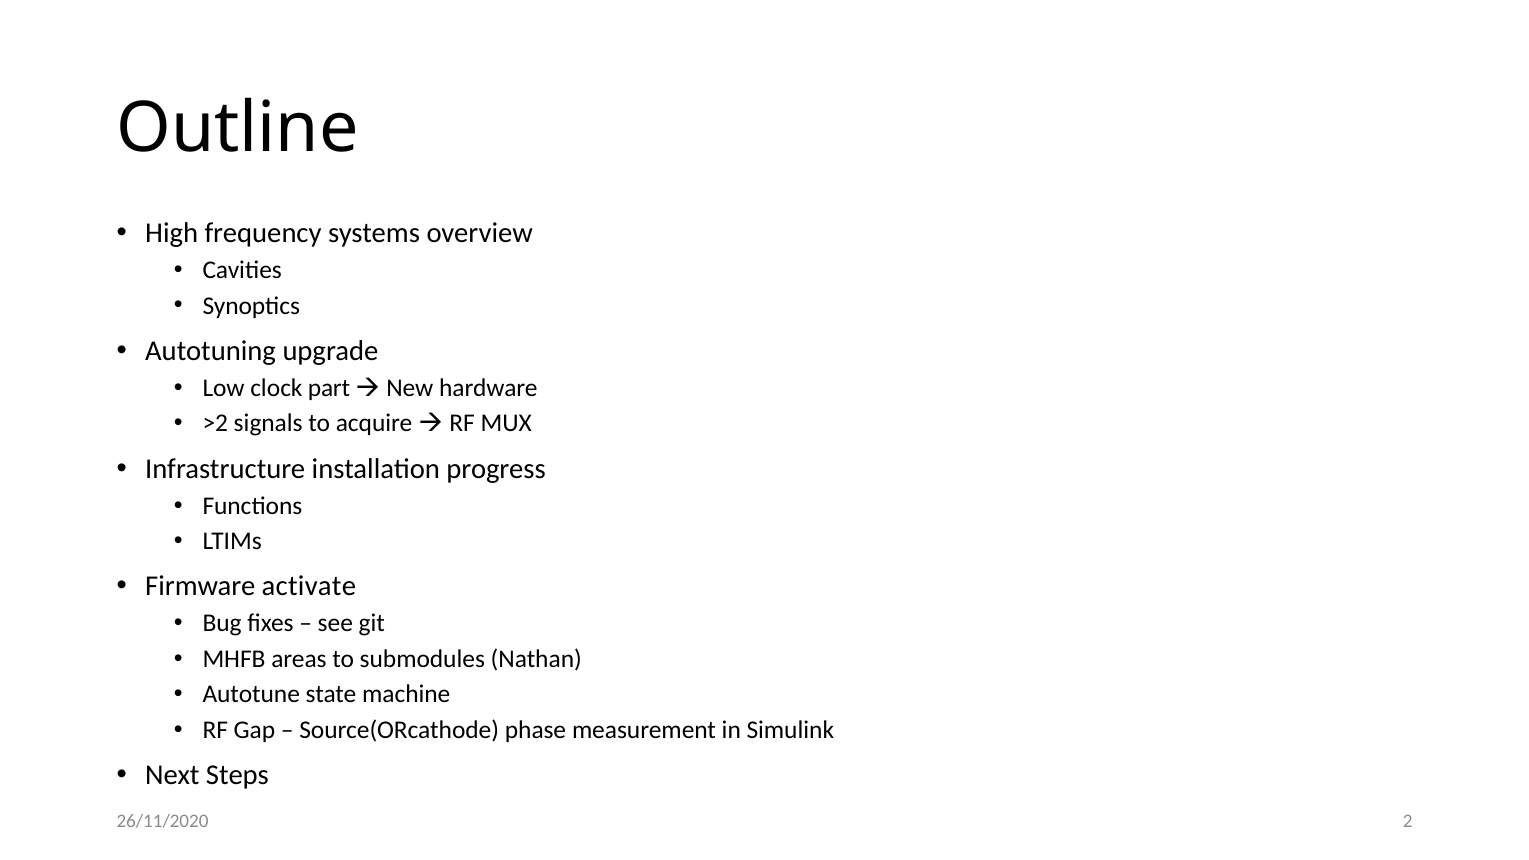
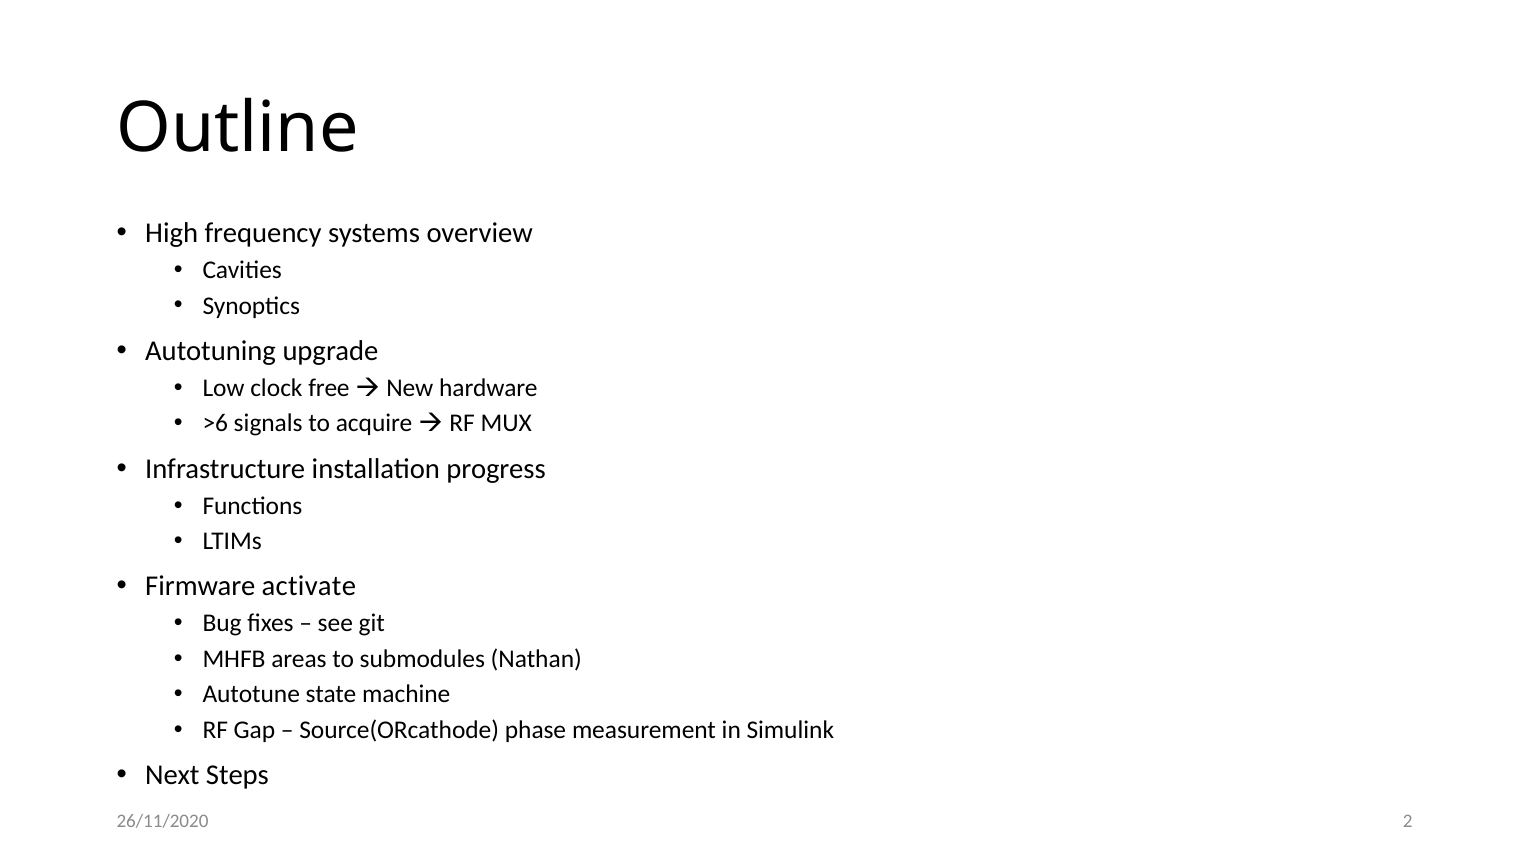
part: part -> free
>2: >2 -> >6
